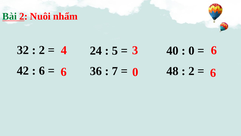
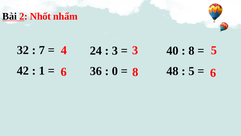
Bài colour: green -> black
Nuôi: Nuôi -> Nhốt
2 at (42, 50): 2 -> 7
3 6: 6 -> 5
5 at (115, 50): 5 -> 3
0 at (192, 50): 0 -> 8
6 at (42, 70): 6 -> 1
7: 7 -> 0
2 at (192, 71): 2 -> 5
6 0: 0 -> 8
